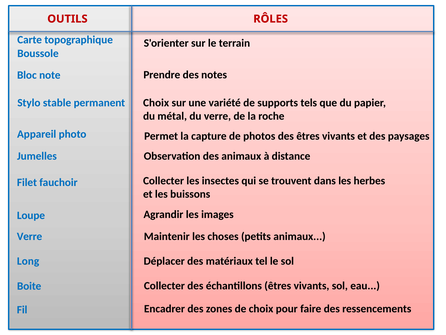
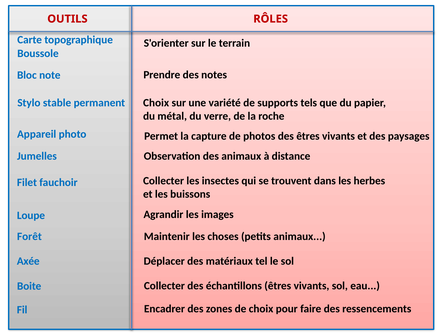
Verre at (29, 236): Verre -> Forêt
Long: Long -> Axée
